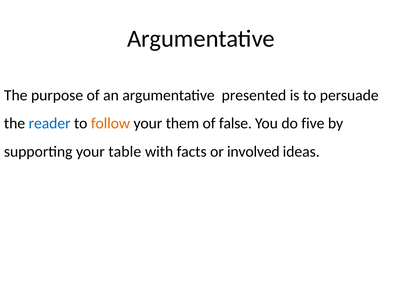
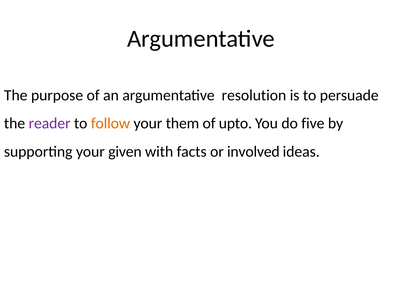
presented: presented -> resolution
reader colour: blue -> purple
false: false -> upto
table: table -> given
